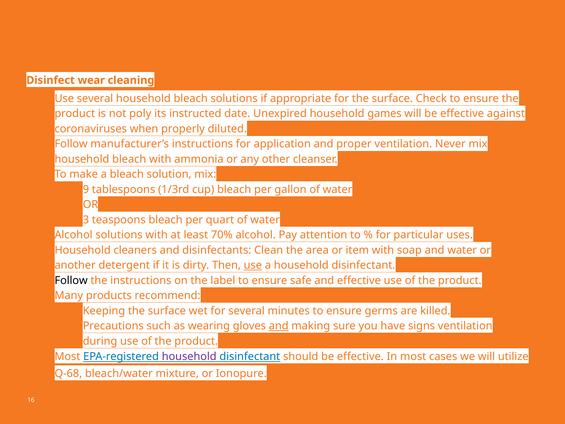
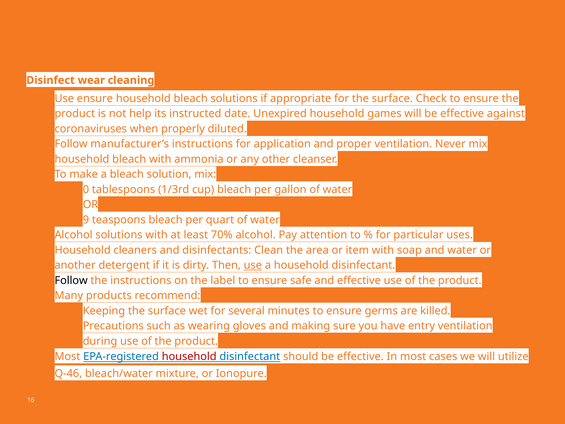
Use several: several -> ensure
poly: poly -> help
9: 9 -> 0
3: 3 -> 9
and at (279, 326) underline: present -> none
signs: signs -> entry
household at (189, 356) colour: purple -> red
Q-68: Q-68 -> Q-46
